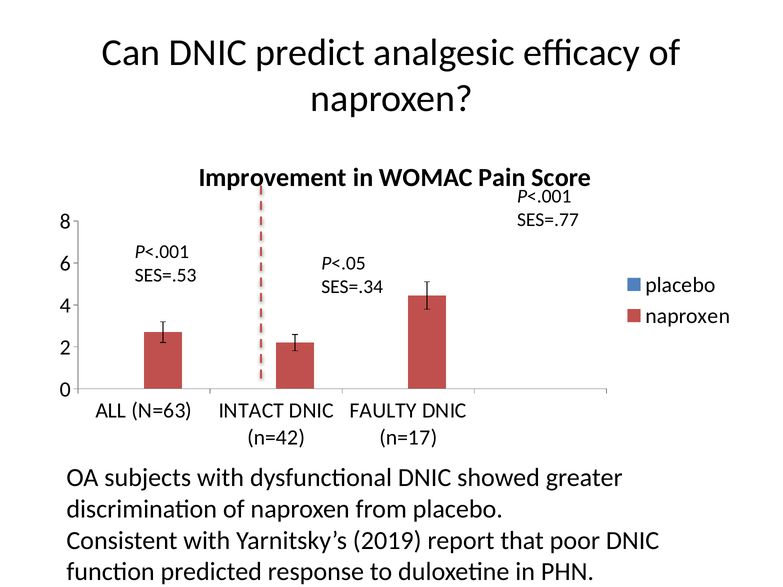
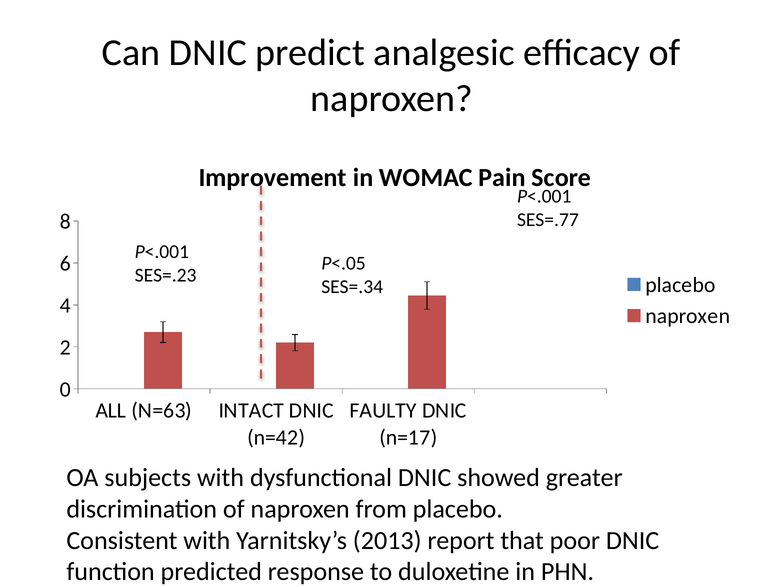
SES=.53: SES=.53 -> SES=.23
2019: 2019 -> 2013
